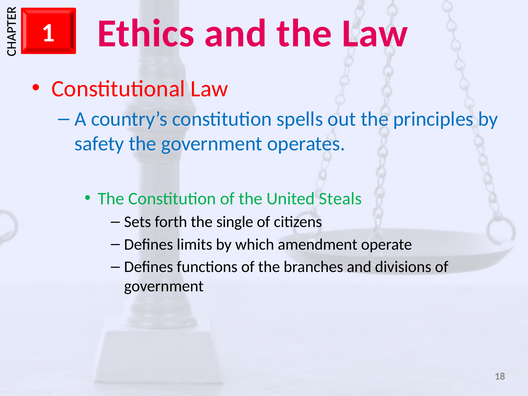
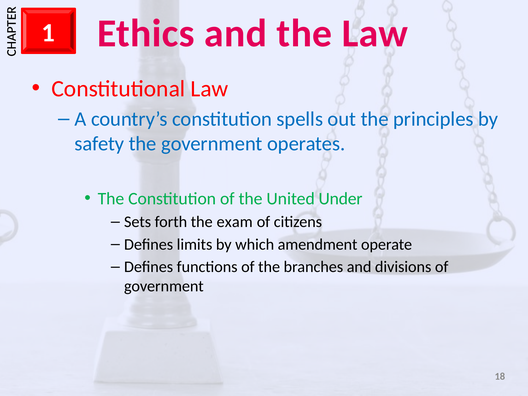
Steals: Steals -> Under
single: single -> exam
